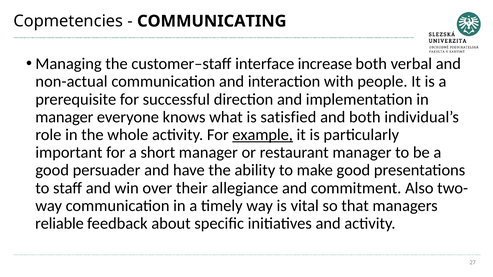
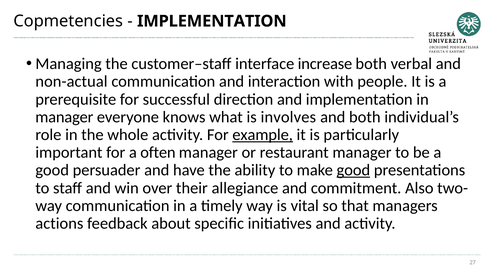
COMMUNICATING at (212, 21): COMMUNICATING -> IMPLEMENTATION
satisfied: satisfied -> involves
short: short -> often
good at (353, 170) underline: none -> present
reliable: reliable -> actions
